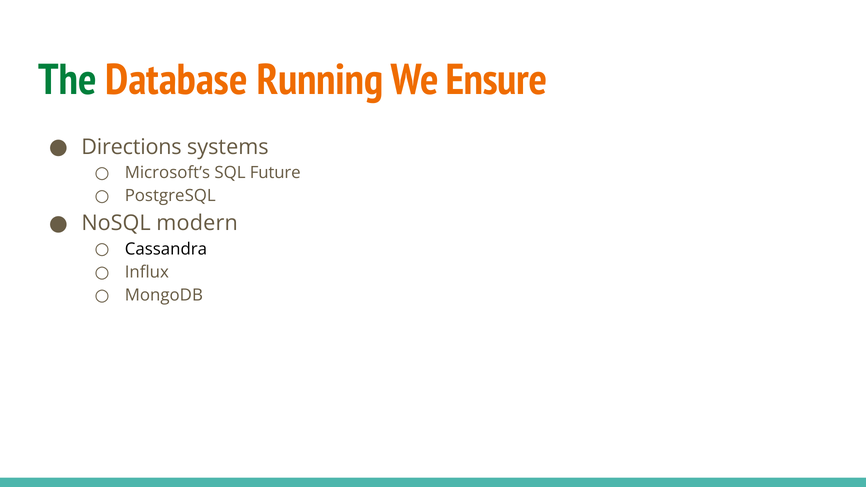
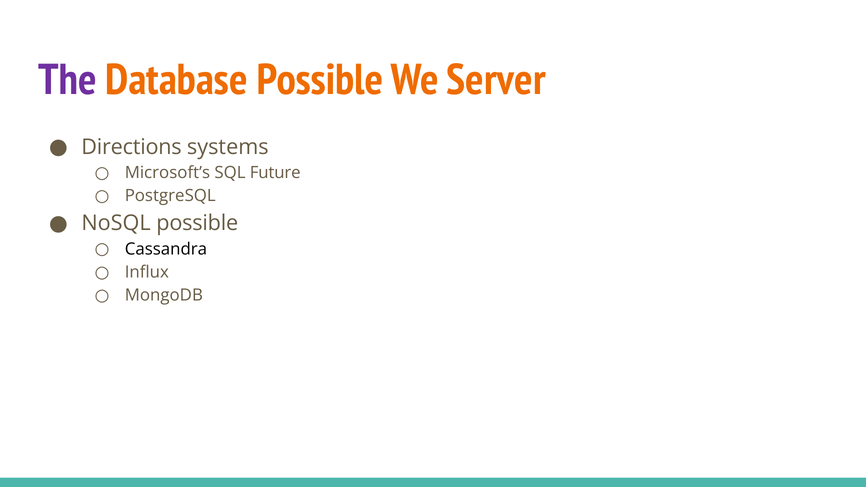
The colour: green -> purple
Database Running: Running -> Possible
Ensure: Ensure -> Server
NoSQL modern: modern -> possible
